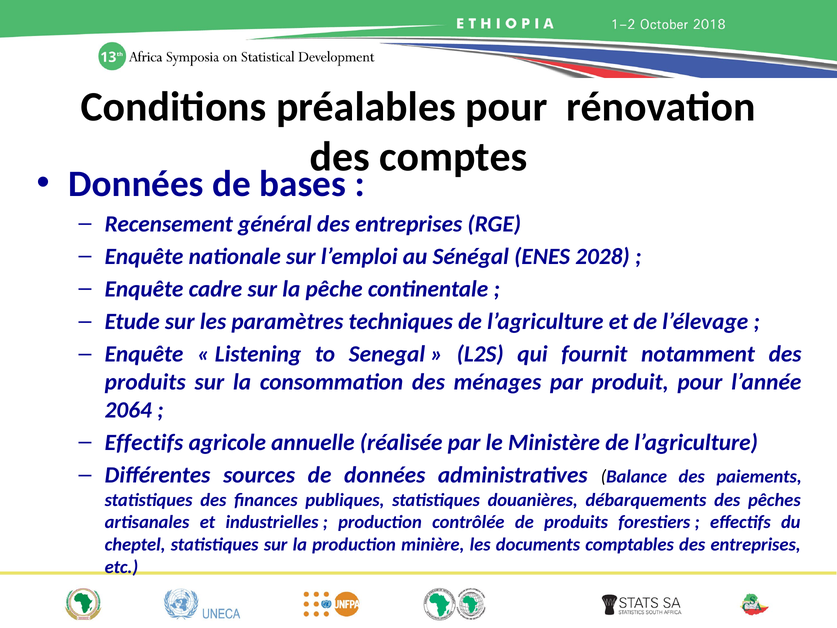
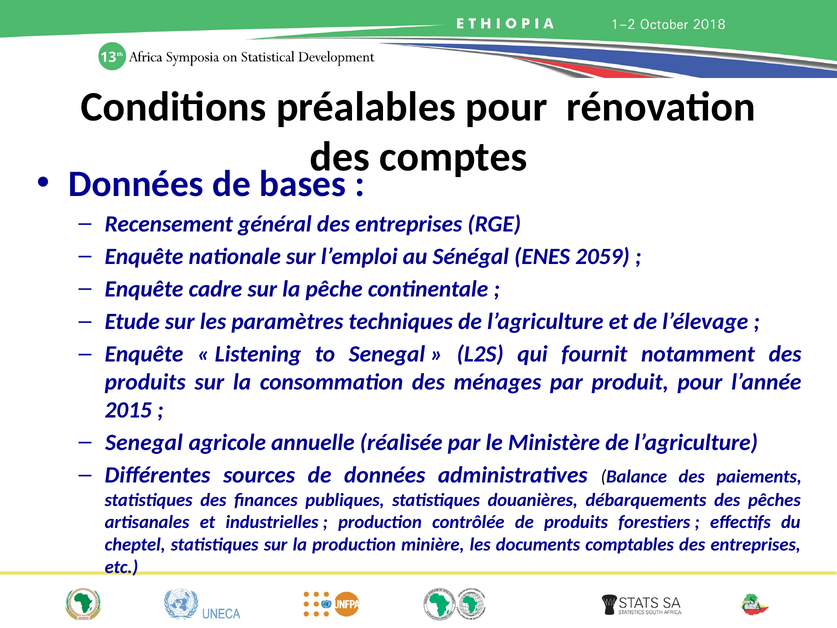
2028: 2028 -> 2059
2064: 2064 -> 2015
Effectifs at (144, 442): Effectifs -> Senegal
